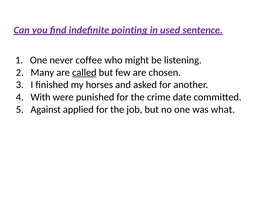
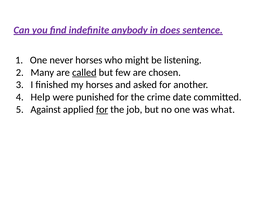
pointing: pointing -> anybody
used: used -> does
never coffee: coffee -> horses
With: With -> Help
for at (102, 109) underline: none -> present
